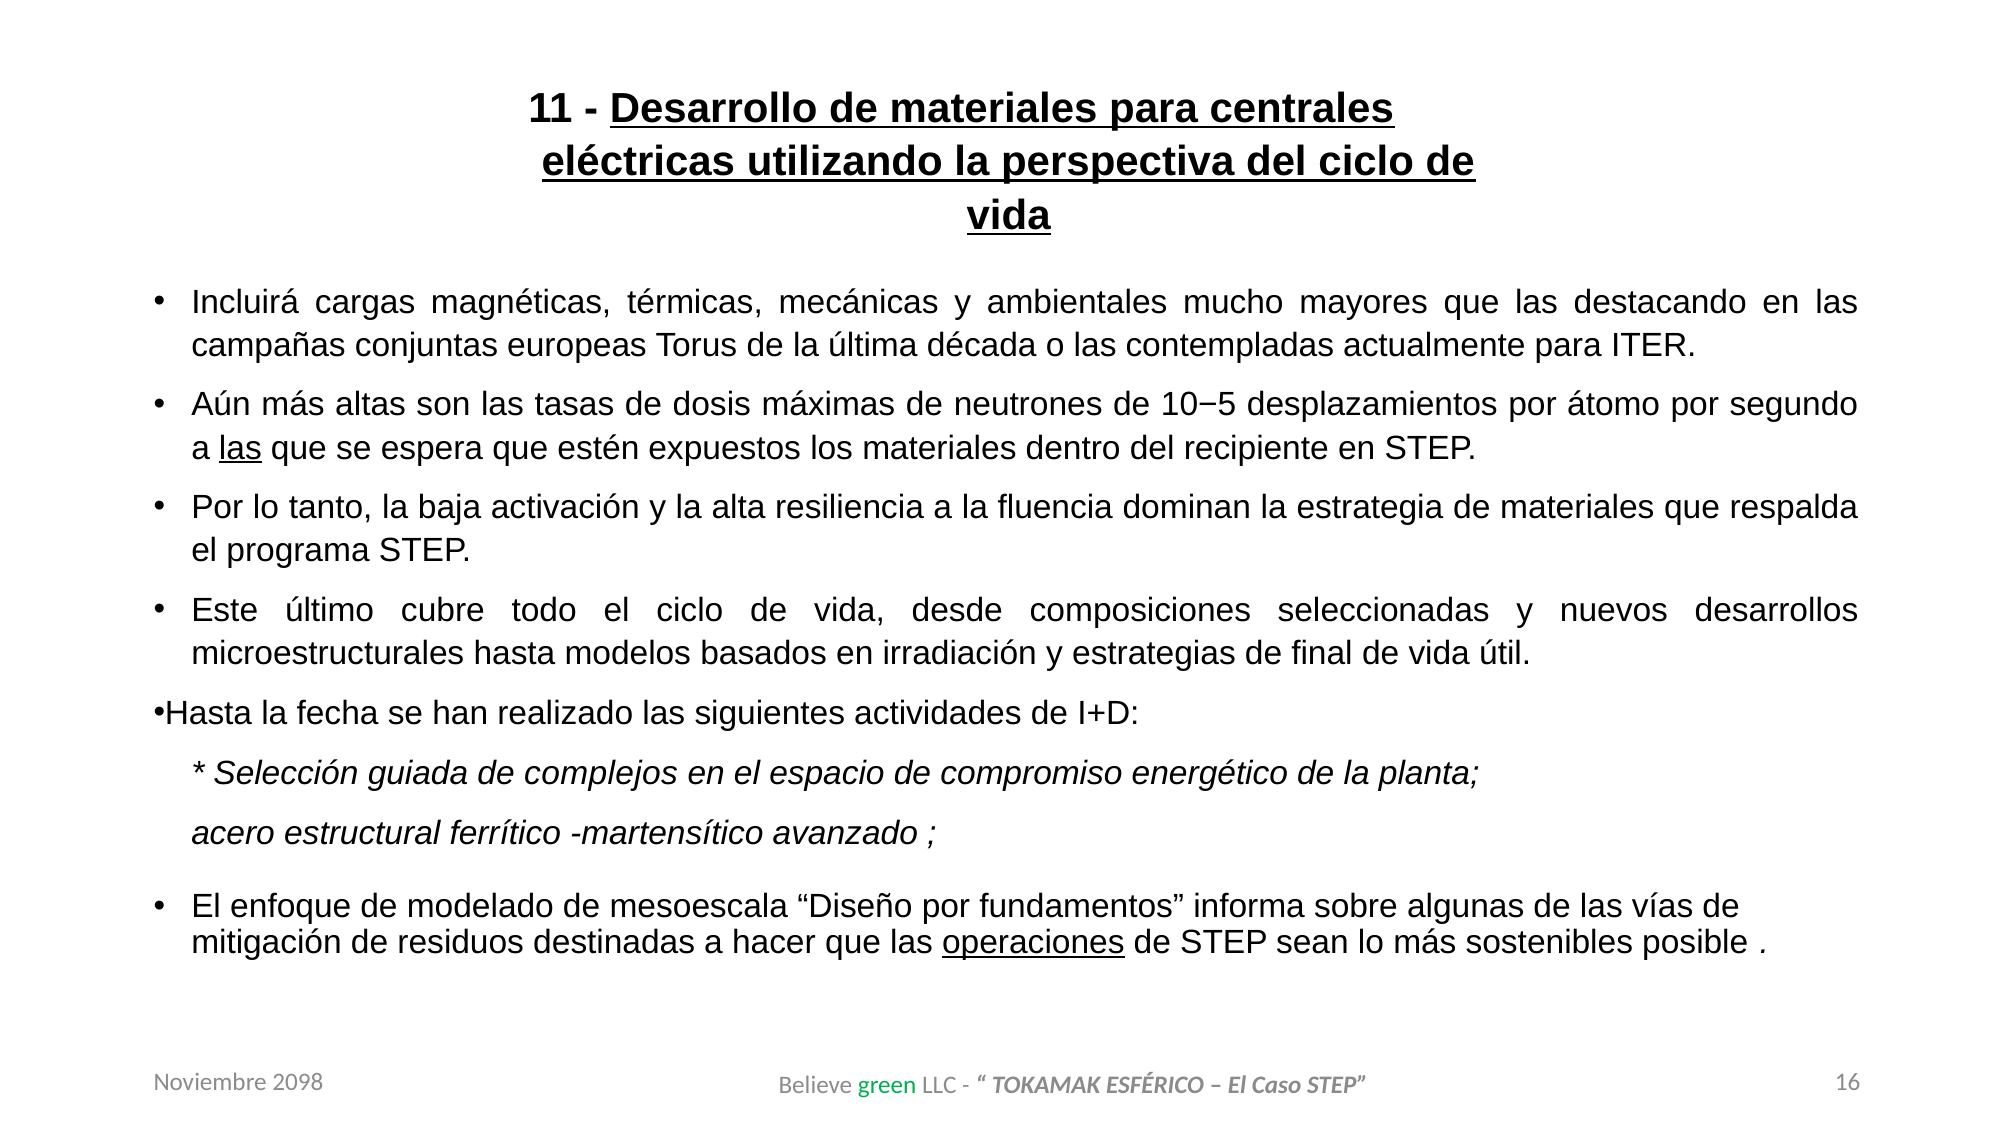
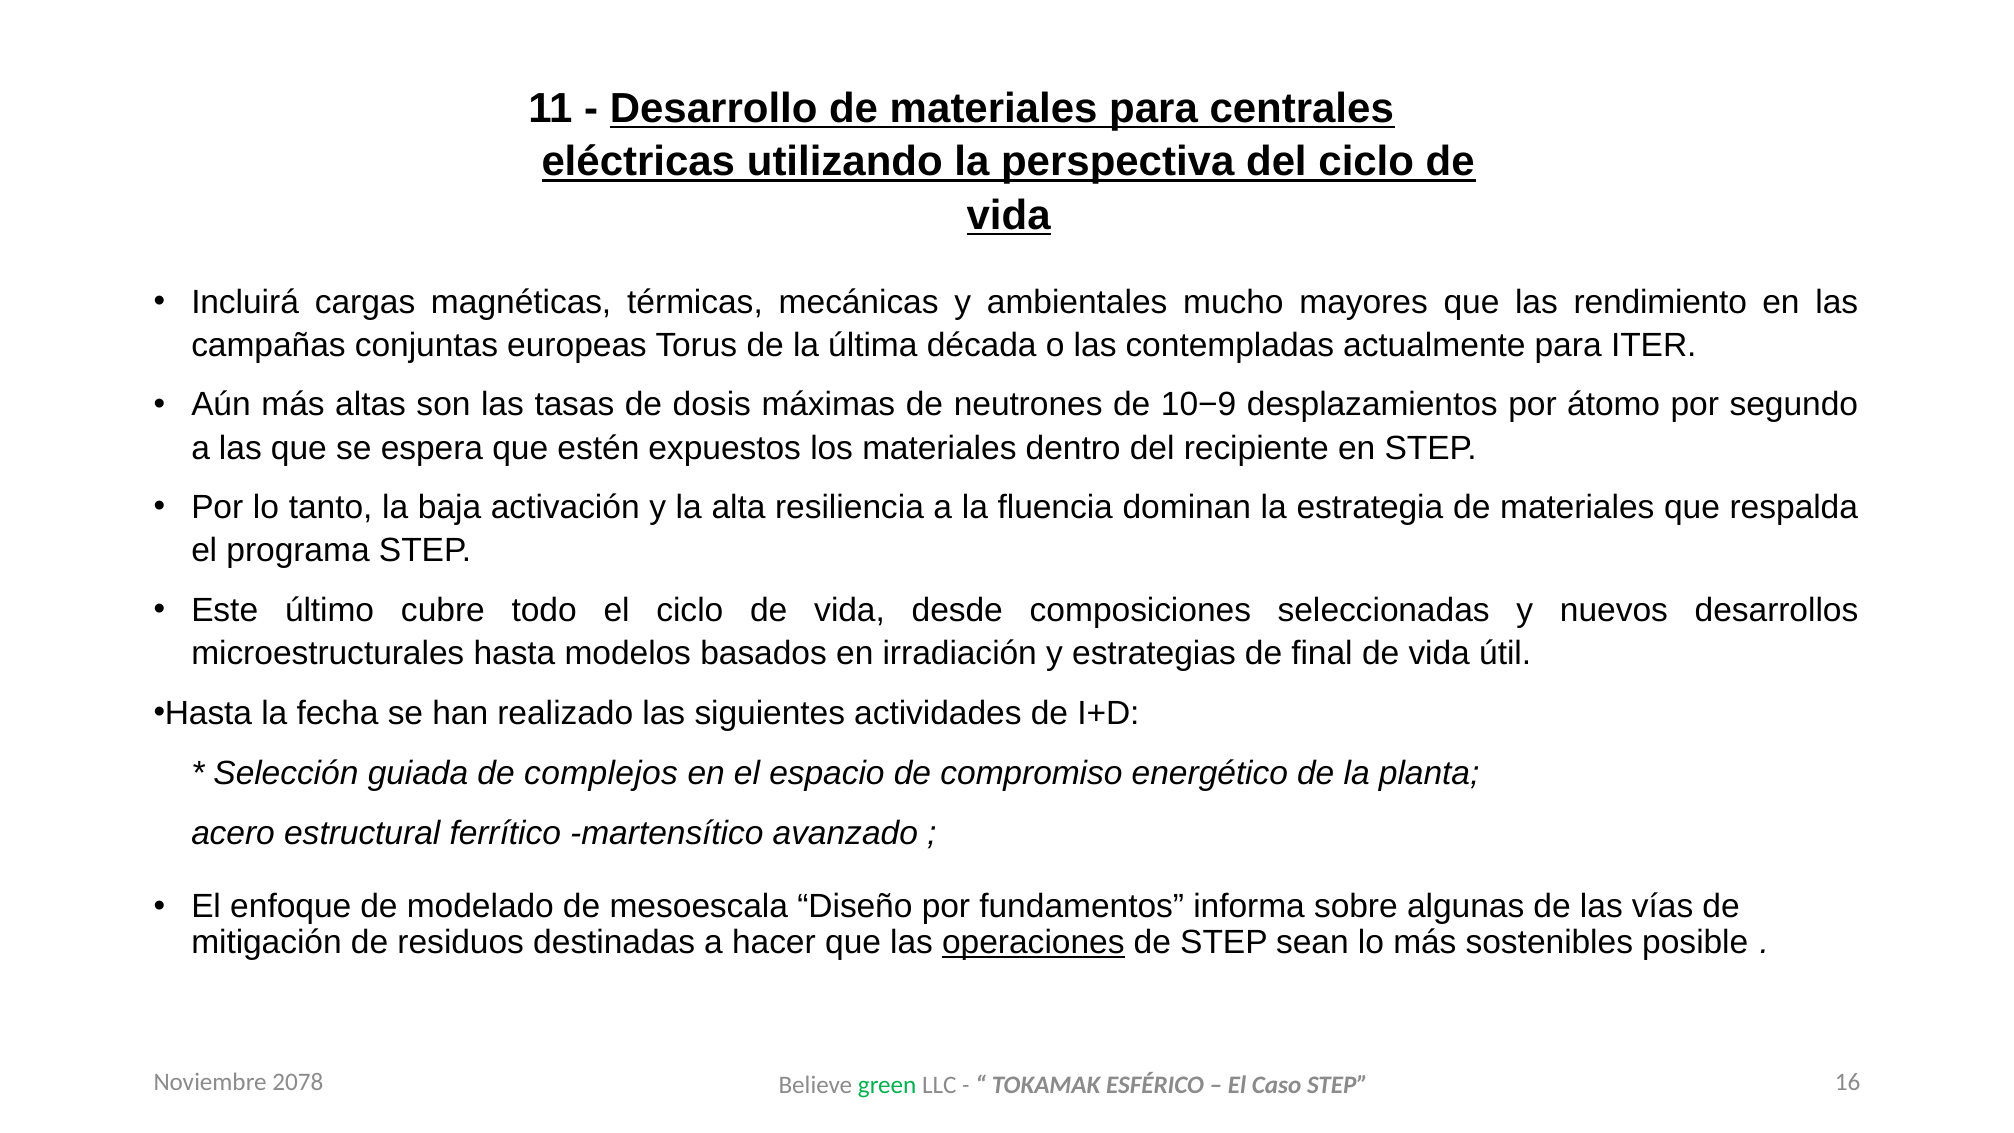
destacando: destacando -> rendimiento
10−5: 10−5 -> 10−9
las at (240, 448) underline: present -> none
2098: 2098 -> 2078
